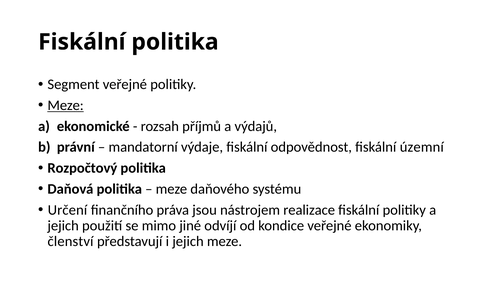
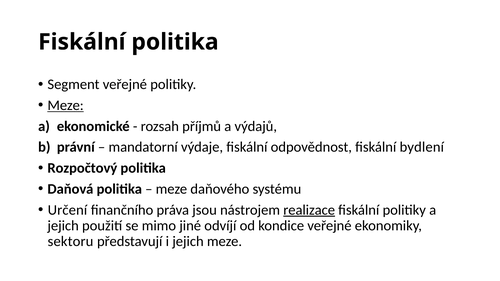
územní: územní -> bydlení
realizace underline: none -> present
členství: členství -> sektoru
